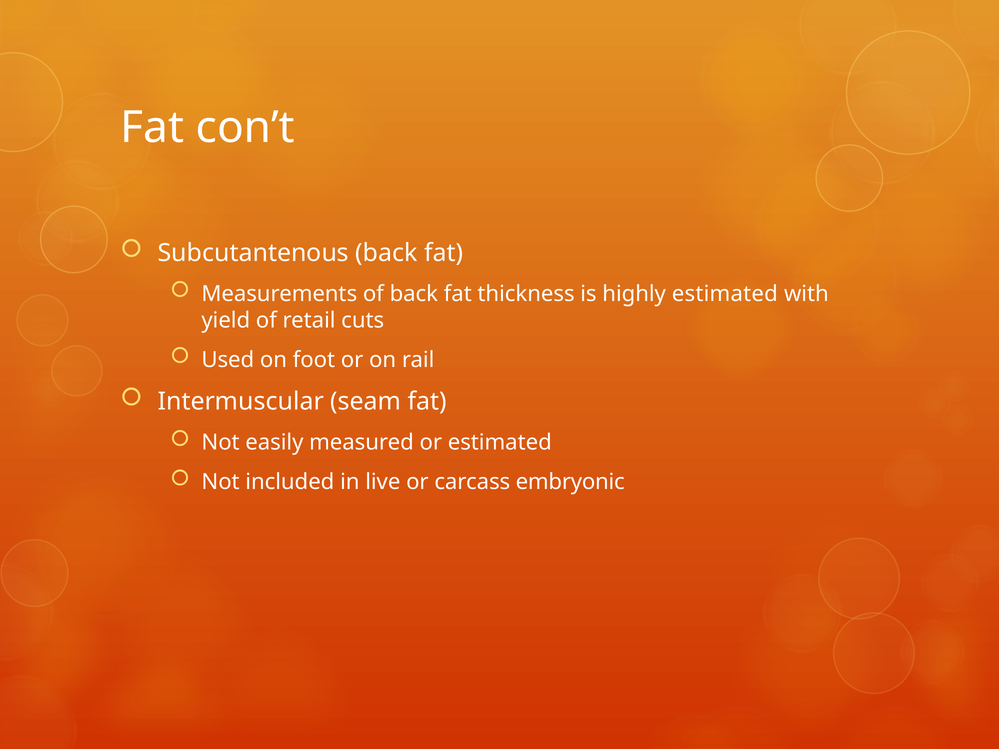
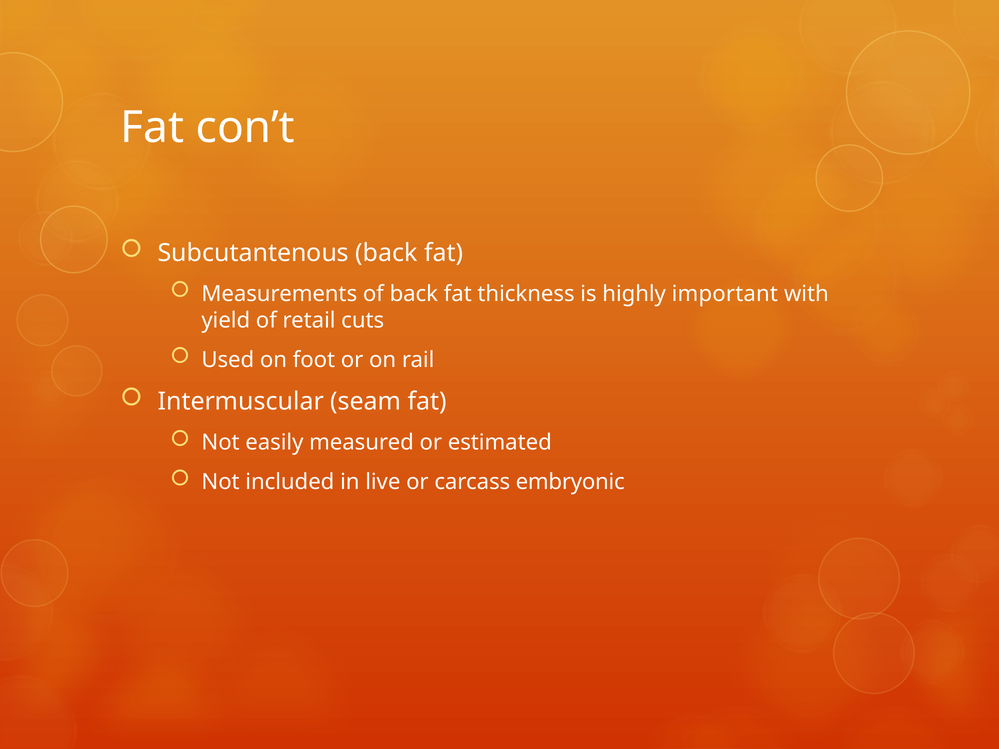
highly estimated: estimated -> important
